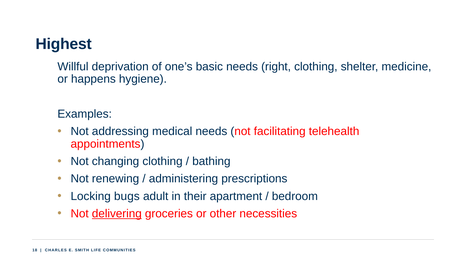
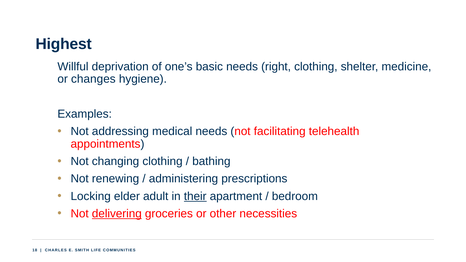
happens: happens -> changes
bugs: bugs -> elder
their underline: none -> present
